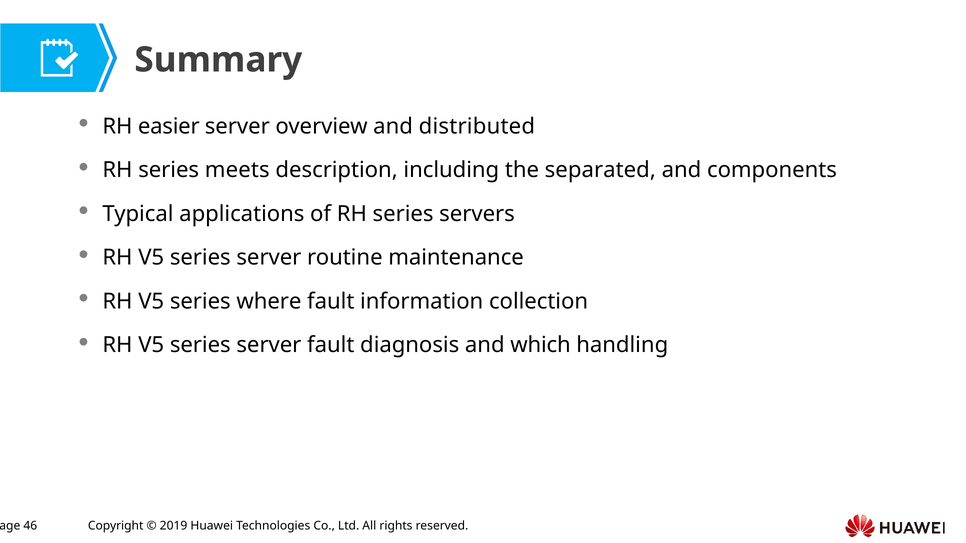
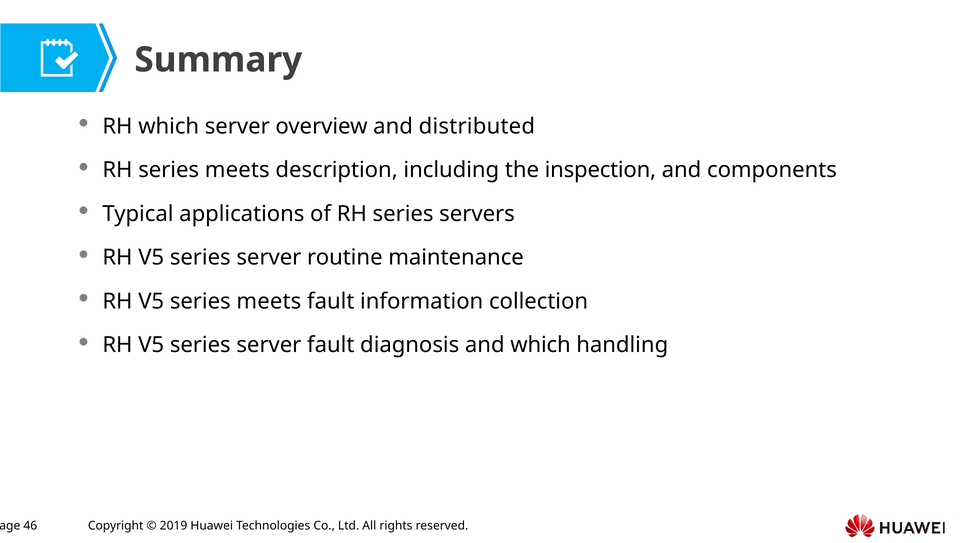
RH easier: easier -> which
separated: separated -> inspection
V5 series where: where -> meets
